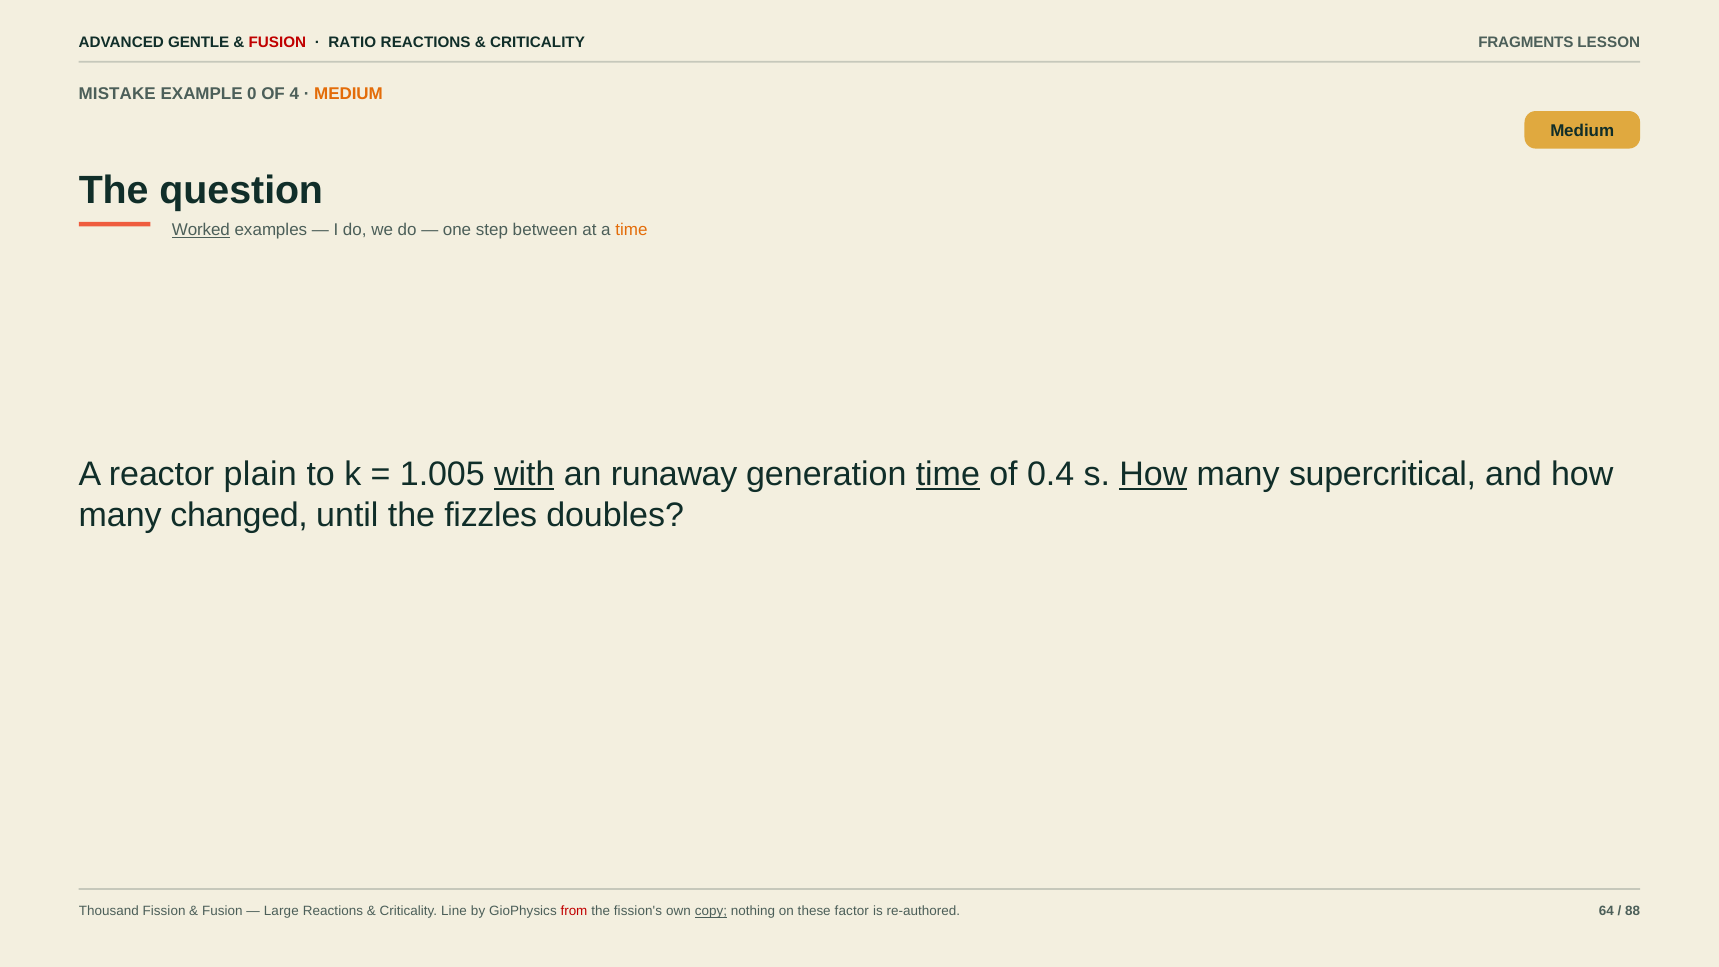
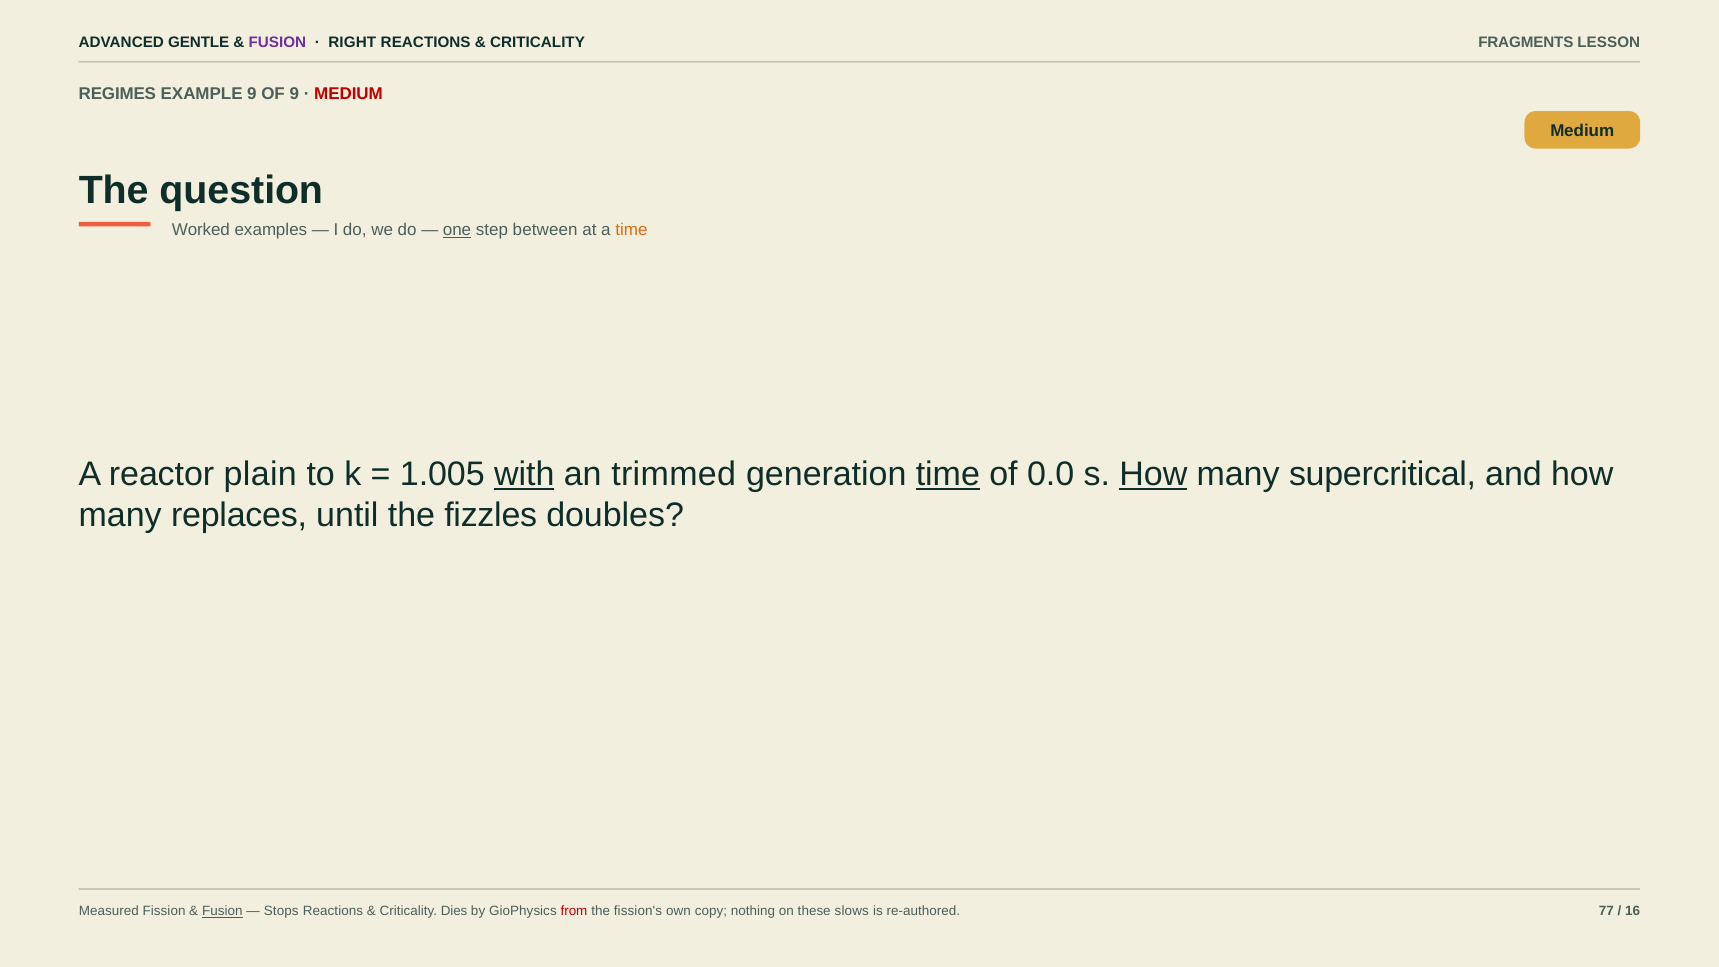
FUSION at (277, 42) colour: red -> purple
RATIO: RATIO -> RIGHT
MISTAKE: MISTAKE -> REGIMES
EXAMPLE 0: 0 -> 9
OF 4: 4 -> 9
MEDIUM at (348, 94) colour: orange -> red
Worked underline: present -> none
one underline: none -> present
runaway: runaway -> trimmed
0.4: 0.4 -> 0.0
changed: changed -> replaces
Thousand: Thousand -> Measured
Fusion at (222, 911) underline: none -> present
Large: Large -> Stops
Line: Line -> Dies
copy underline: present -> none
factor: factor -> slows
64: 64 -> 77
88: 88 -> 16
